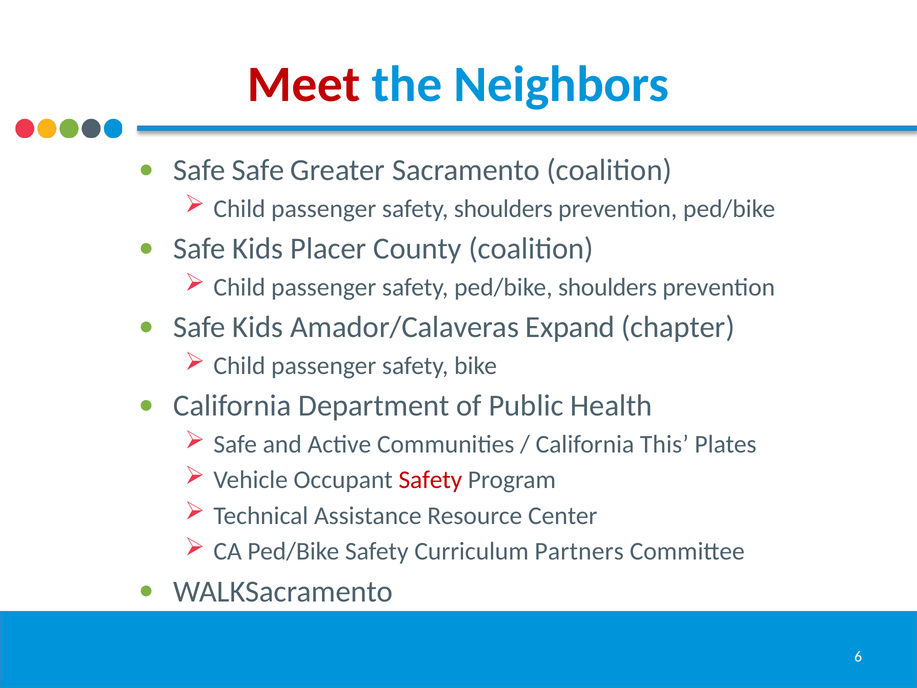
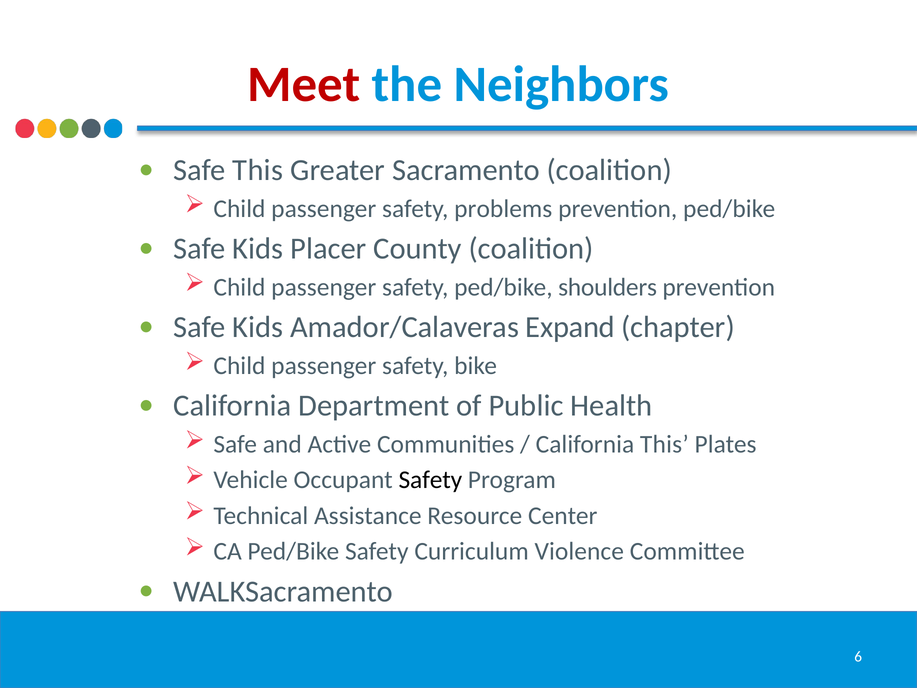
Safe Safe: Safe -> This
safety shoulders: shoulders -> problems
Safety at (430, 480) colour: red -> black
Partners: Partners -> Violence
